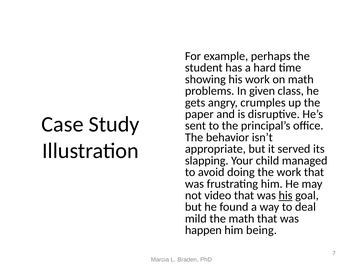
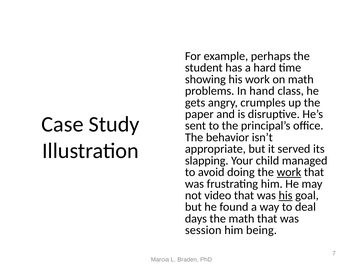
given: given -> hand
work at (289, 172) underline: none -> present
mild: mild -> days
happen: happen -> session
